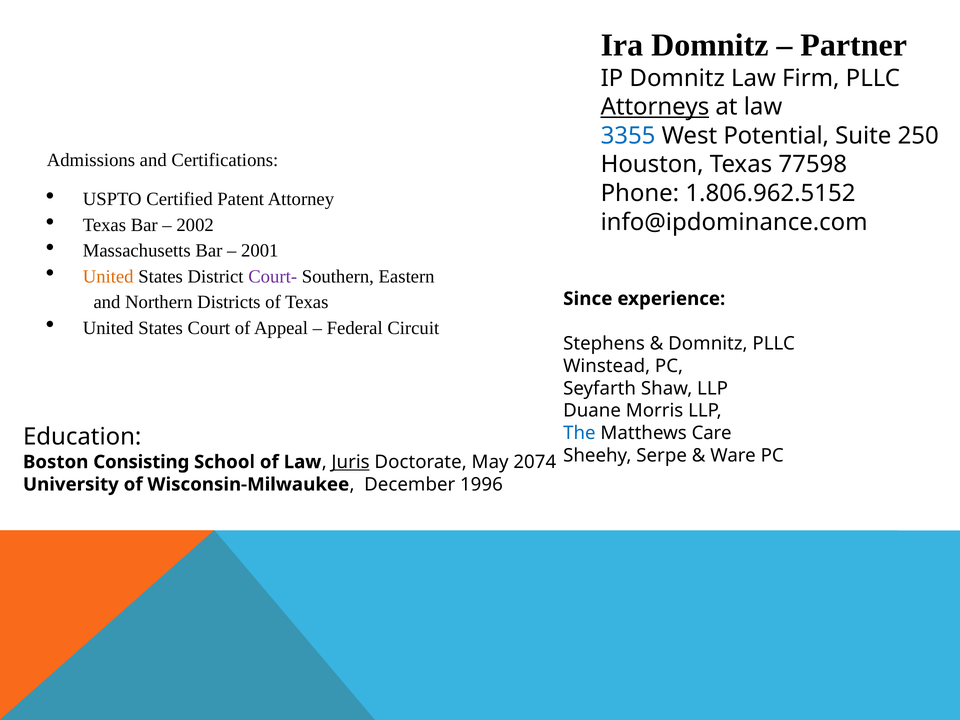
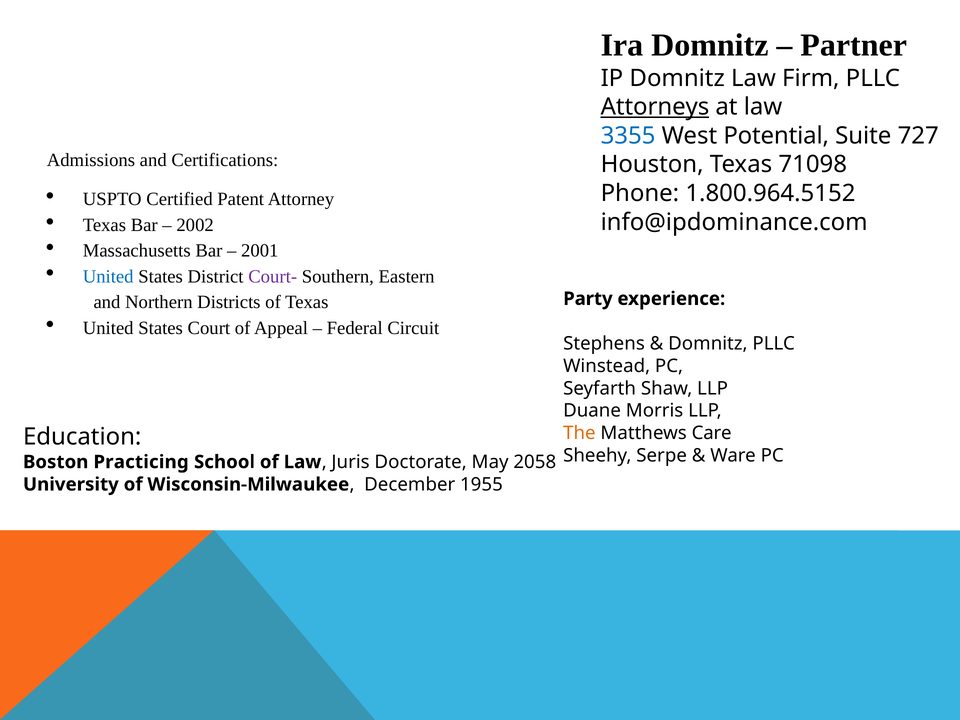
250: 250 -> 727
77598: 77598 -> 71098
1.806.962.5152: 1.806.962.5152 -> 1.800.964.5152
United at (108, 276) colour: orange -> blue
Since: Since -> Party
The colour: blue -> orange
Consisting: Consisting -> Practicing
Juris underline: present -> none
2074: 2074 -> 2058
1996: 1996 -> 1955
